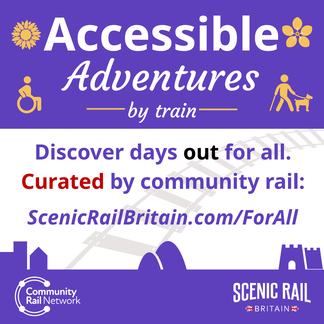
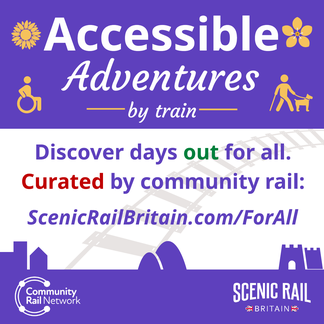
out colour: black -> green
